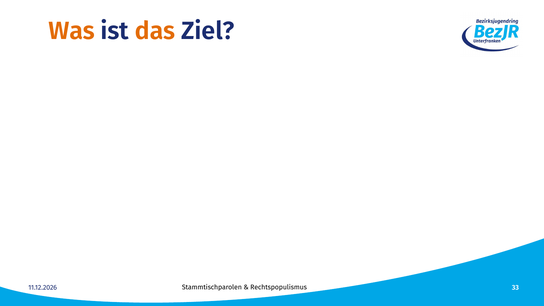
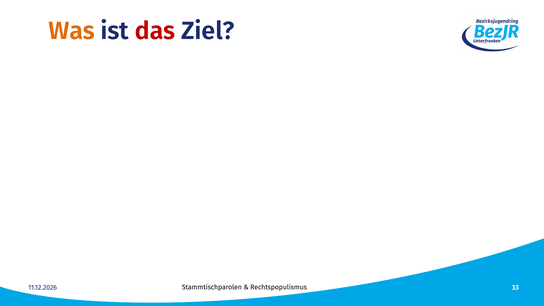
das colour: orange -> red
